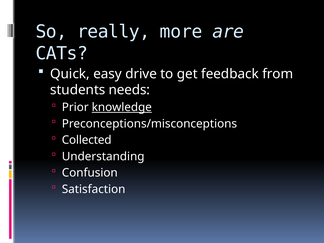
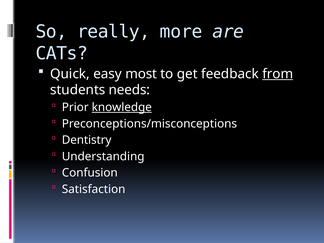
drive: drive -> most
from underline: none -> present
Collected: Collected -> Dentistry
